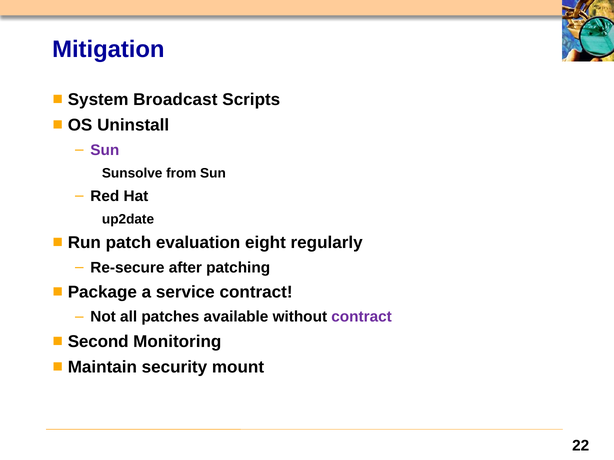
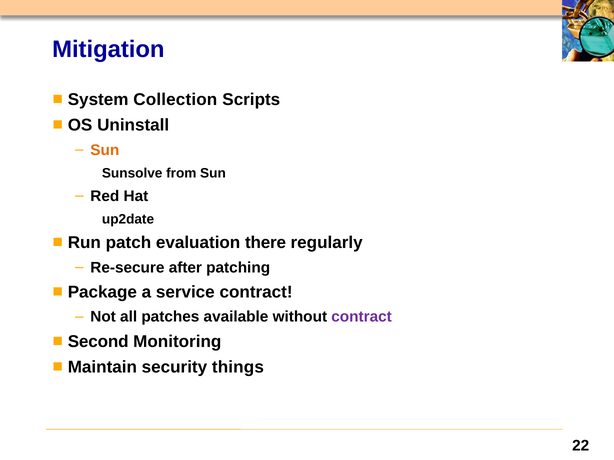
Broadcast: Broadcast -> Collection
Sun at (105, 150) colour: purple -> orange
eight: eight -> there
mount: mount -> things
